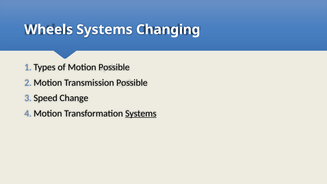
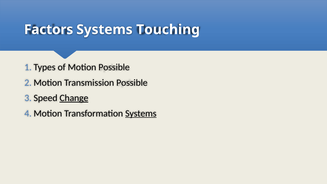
Wheels: Wheels -> Factors
Changing: Changing -> Touching
Change underline: none -> present
